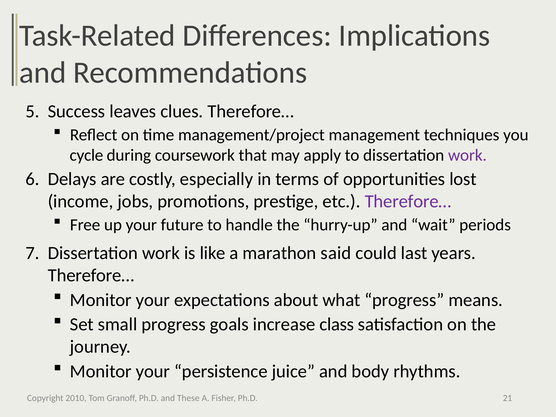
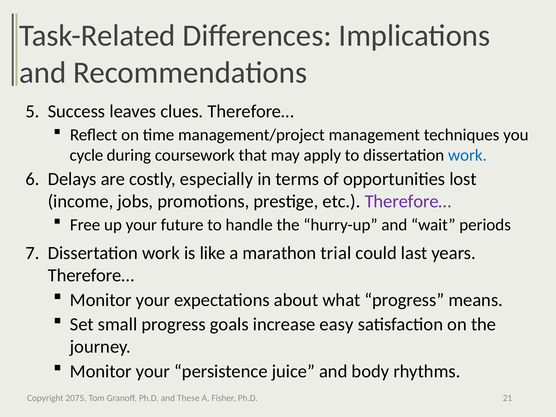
work at (467, 155) colour: purple -> blue
said: said -> trial
class: class -> easy
2010: 2010 -> 2075
